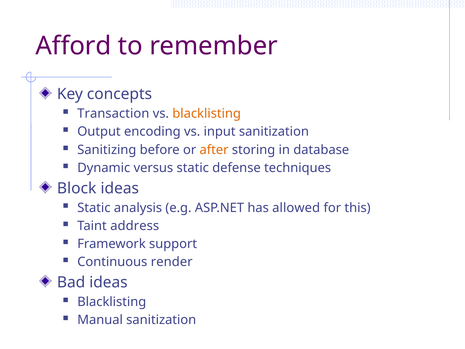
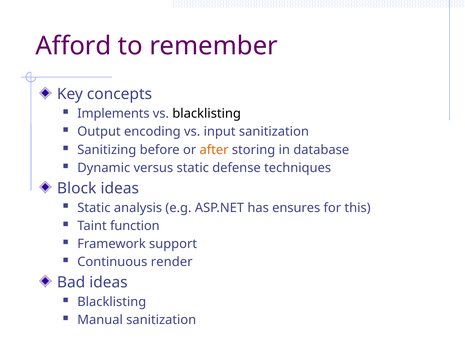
Transaction: Transaction -> Implements
blacklisting at (207, 114) colour: orange -> black
allowed: allowed -> ensures
address: address -> function
